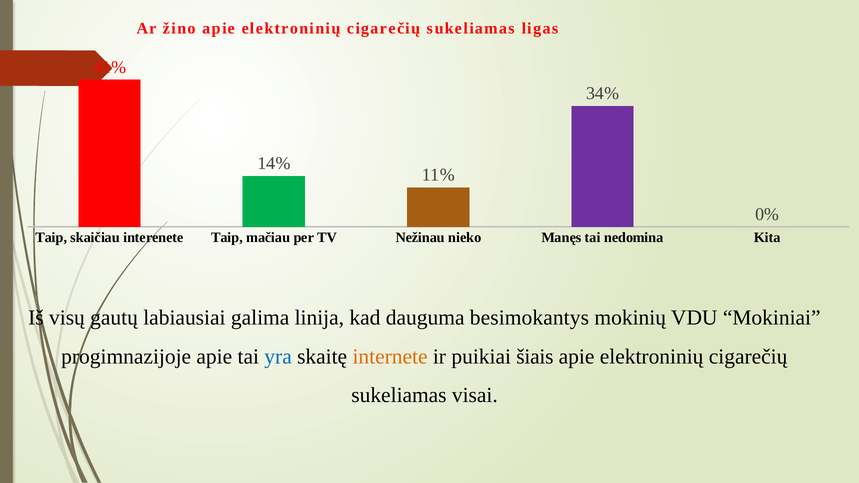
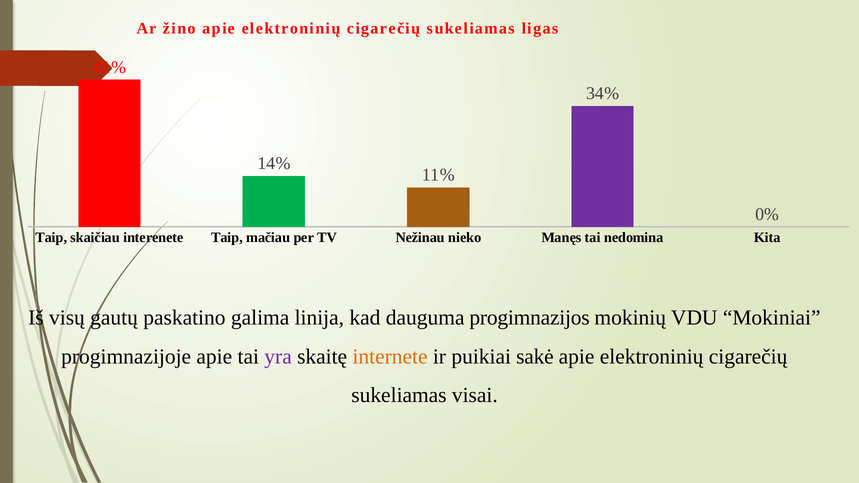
labiausiai: labiausiai -> paskatino
besimokantys: besimokantys -> progimnazijos
yra colour: blue -> purple
šiais: šiais -> sakė
